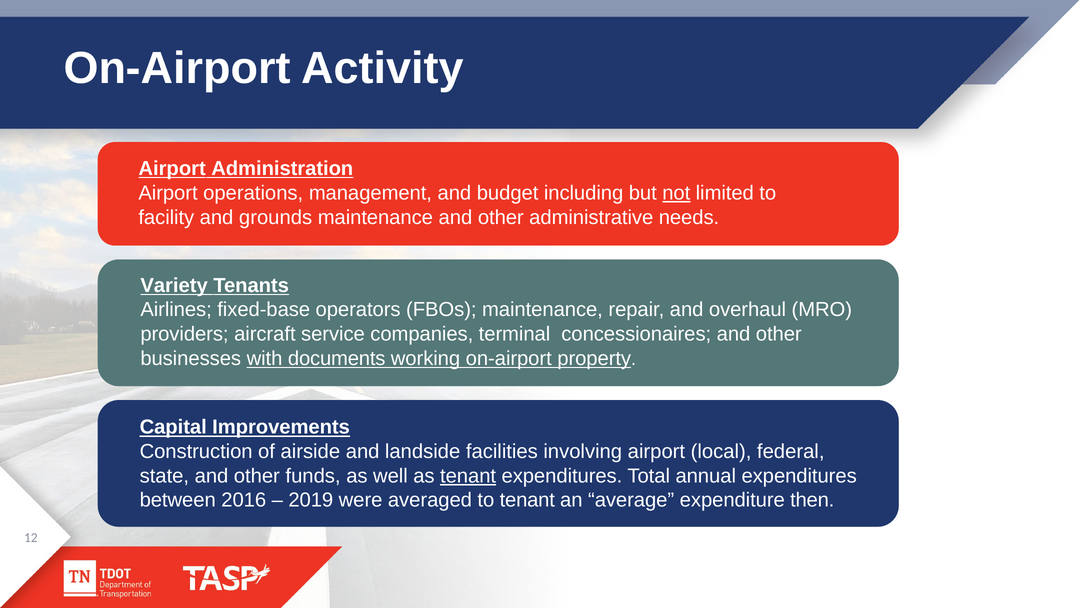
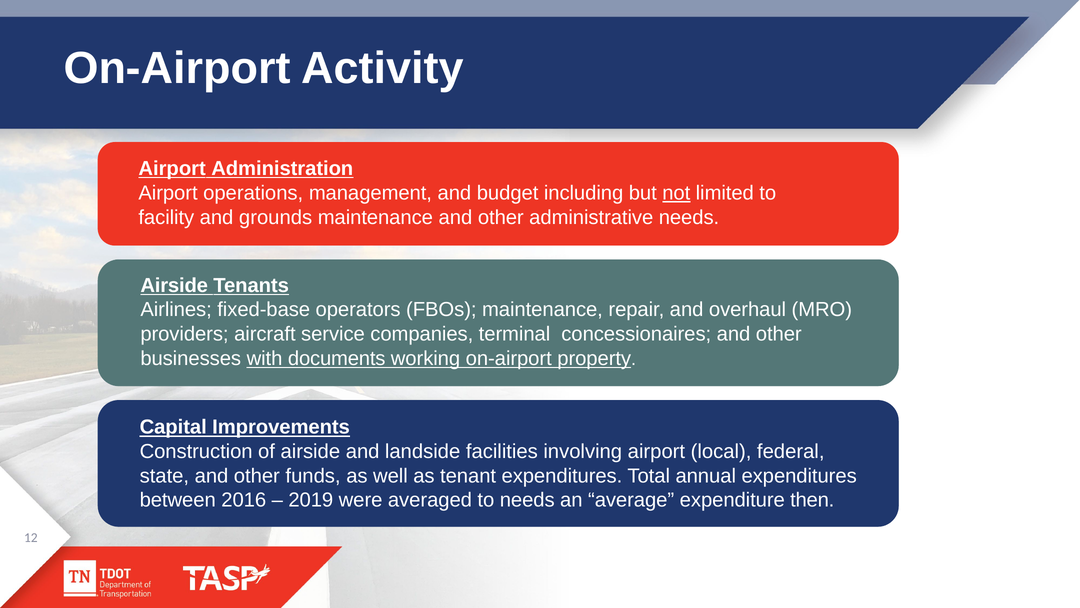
Variety at (174, 285): Variety -> Airside
tenant at (468, 476) underline: present -> none
to tenant: tenant -> needs
